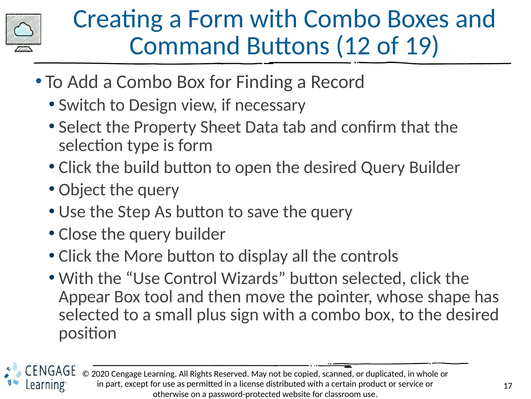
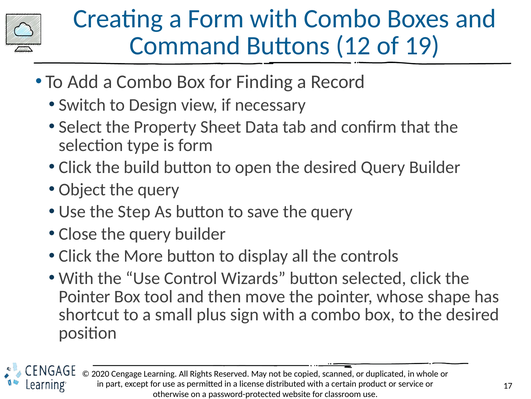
Appear at (84, 296): Appear -> Pointer
selected at (89, 314): selected -> shortcut
